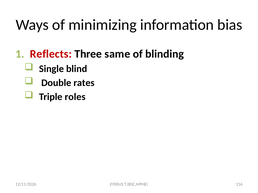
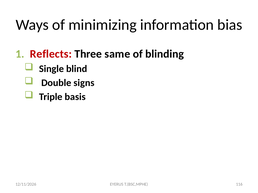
rates: rates -> signs
roles: roles -> basis
